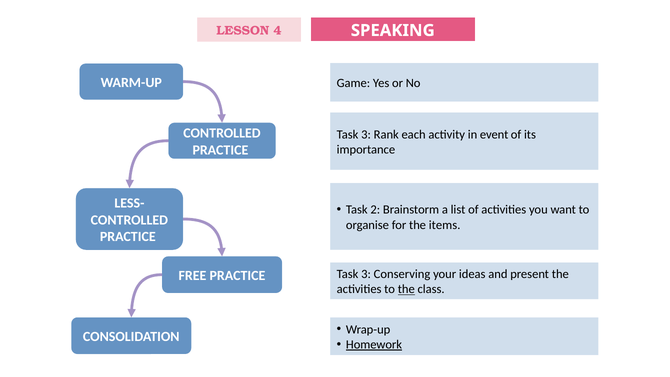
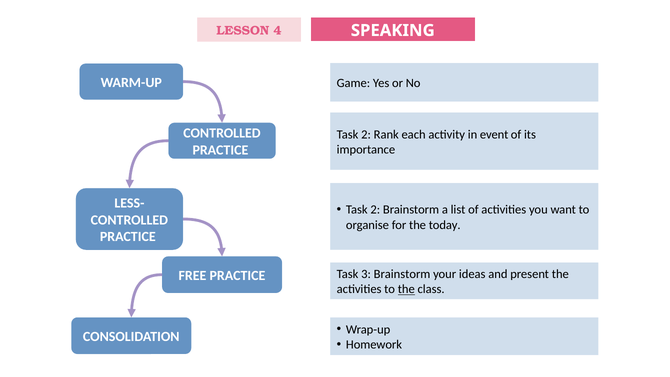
3 at (366, 134): 3 -> 2
items: items -> today
3 Conserving: Conserving -> Brainstorm
Homework underline: present -> none
